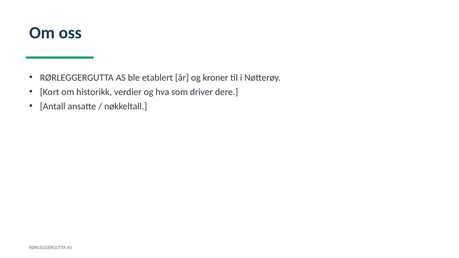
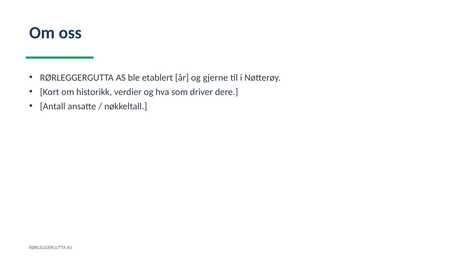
kroner: kroner -> gjerne
